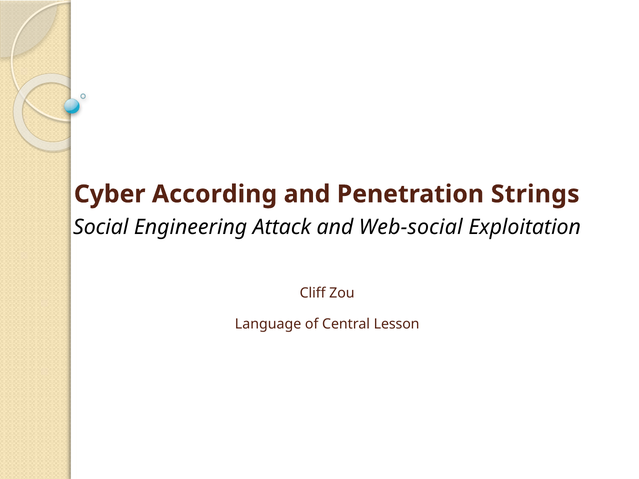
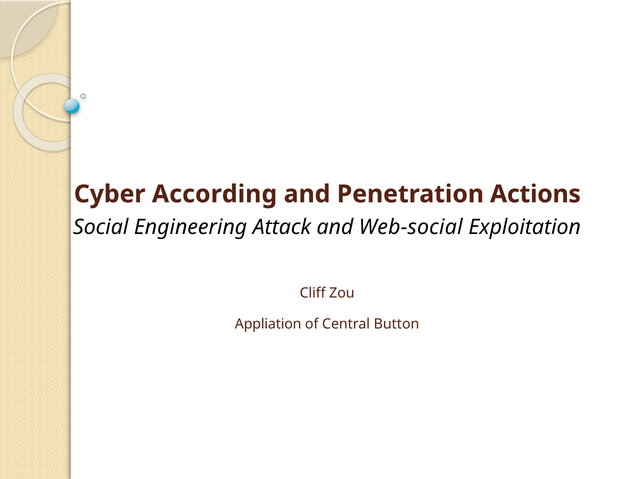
Strings: Strings -> Actions
Language: Language -> Appliation
Lesson: Lesson -> Button
